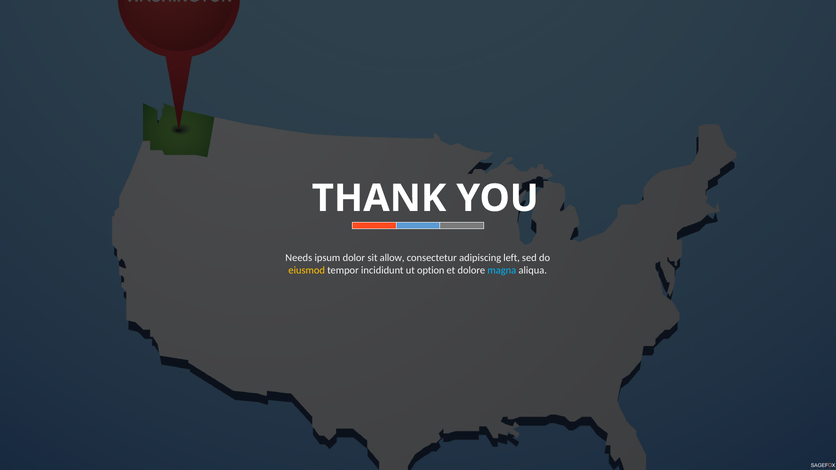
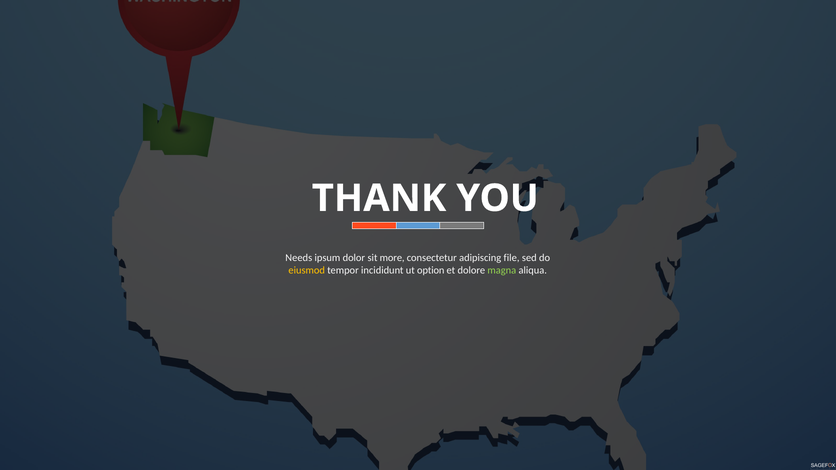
allow: allow -> more
left: left -> file
magna colour: light blue -> light green
